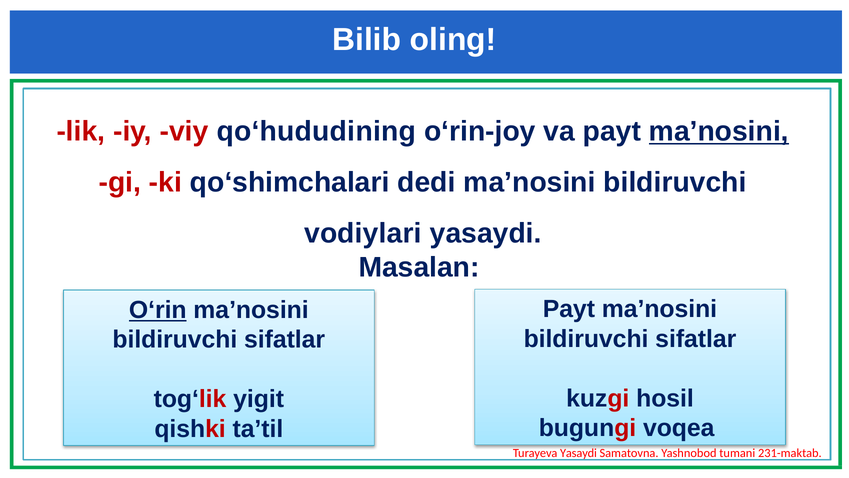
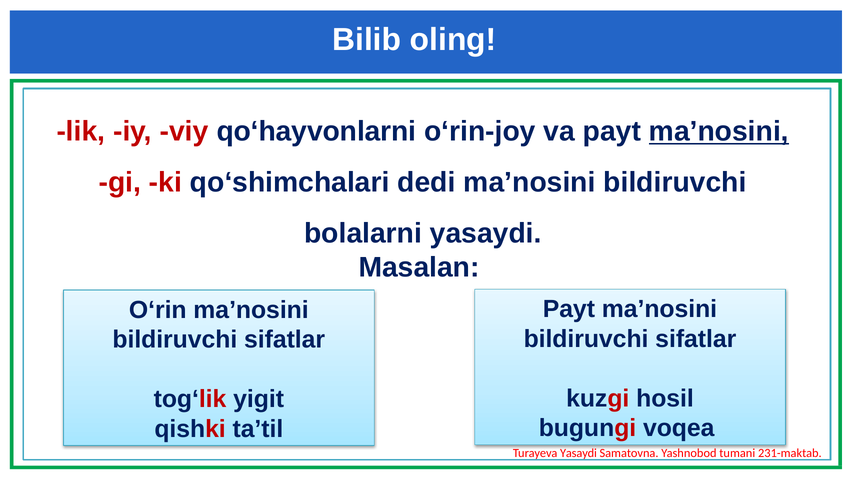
qo‘hududining: qo‘hududining -> qo‘hayvonlarni
vodiylari: vodiylari -> bolalarni
O‘rin underline: present -> none
